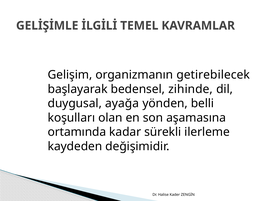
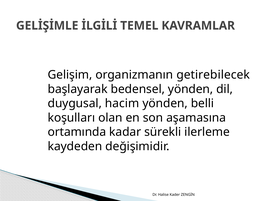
bedensel zihinde: zihinde -> yönden
ayağa: ayağa -> hacim
